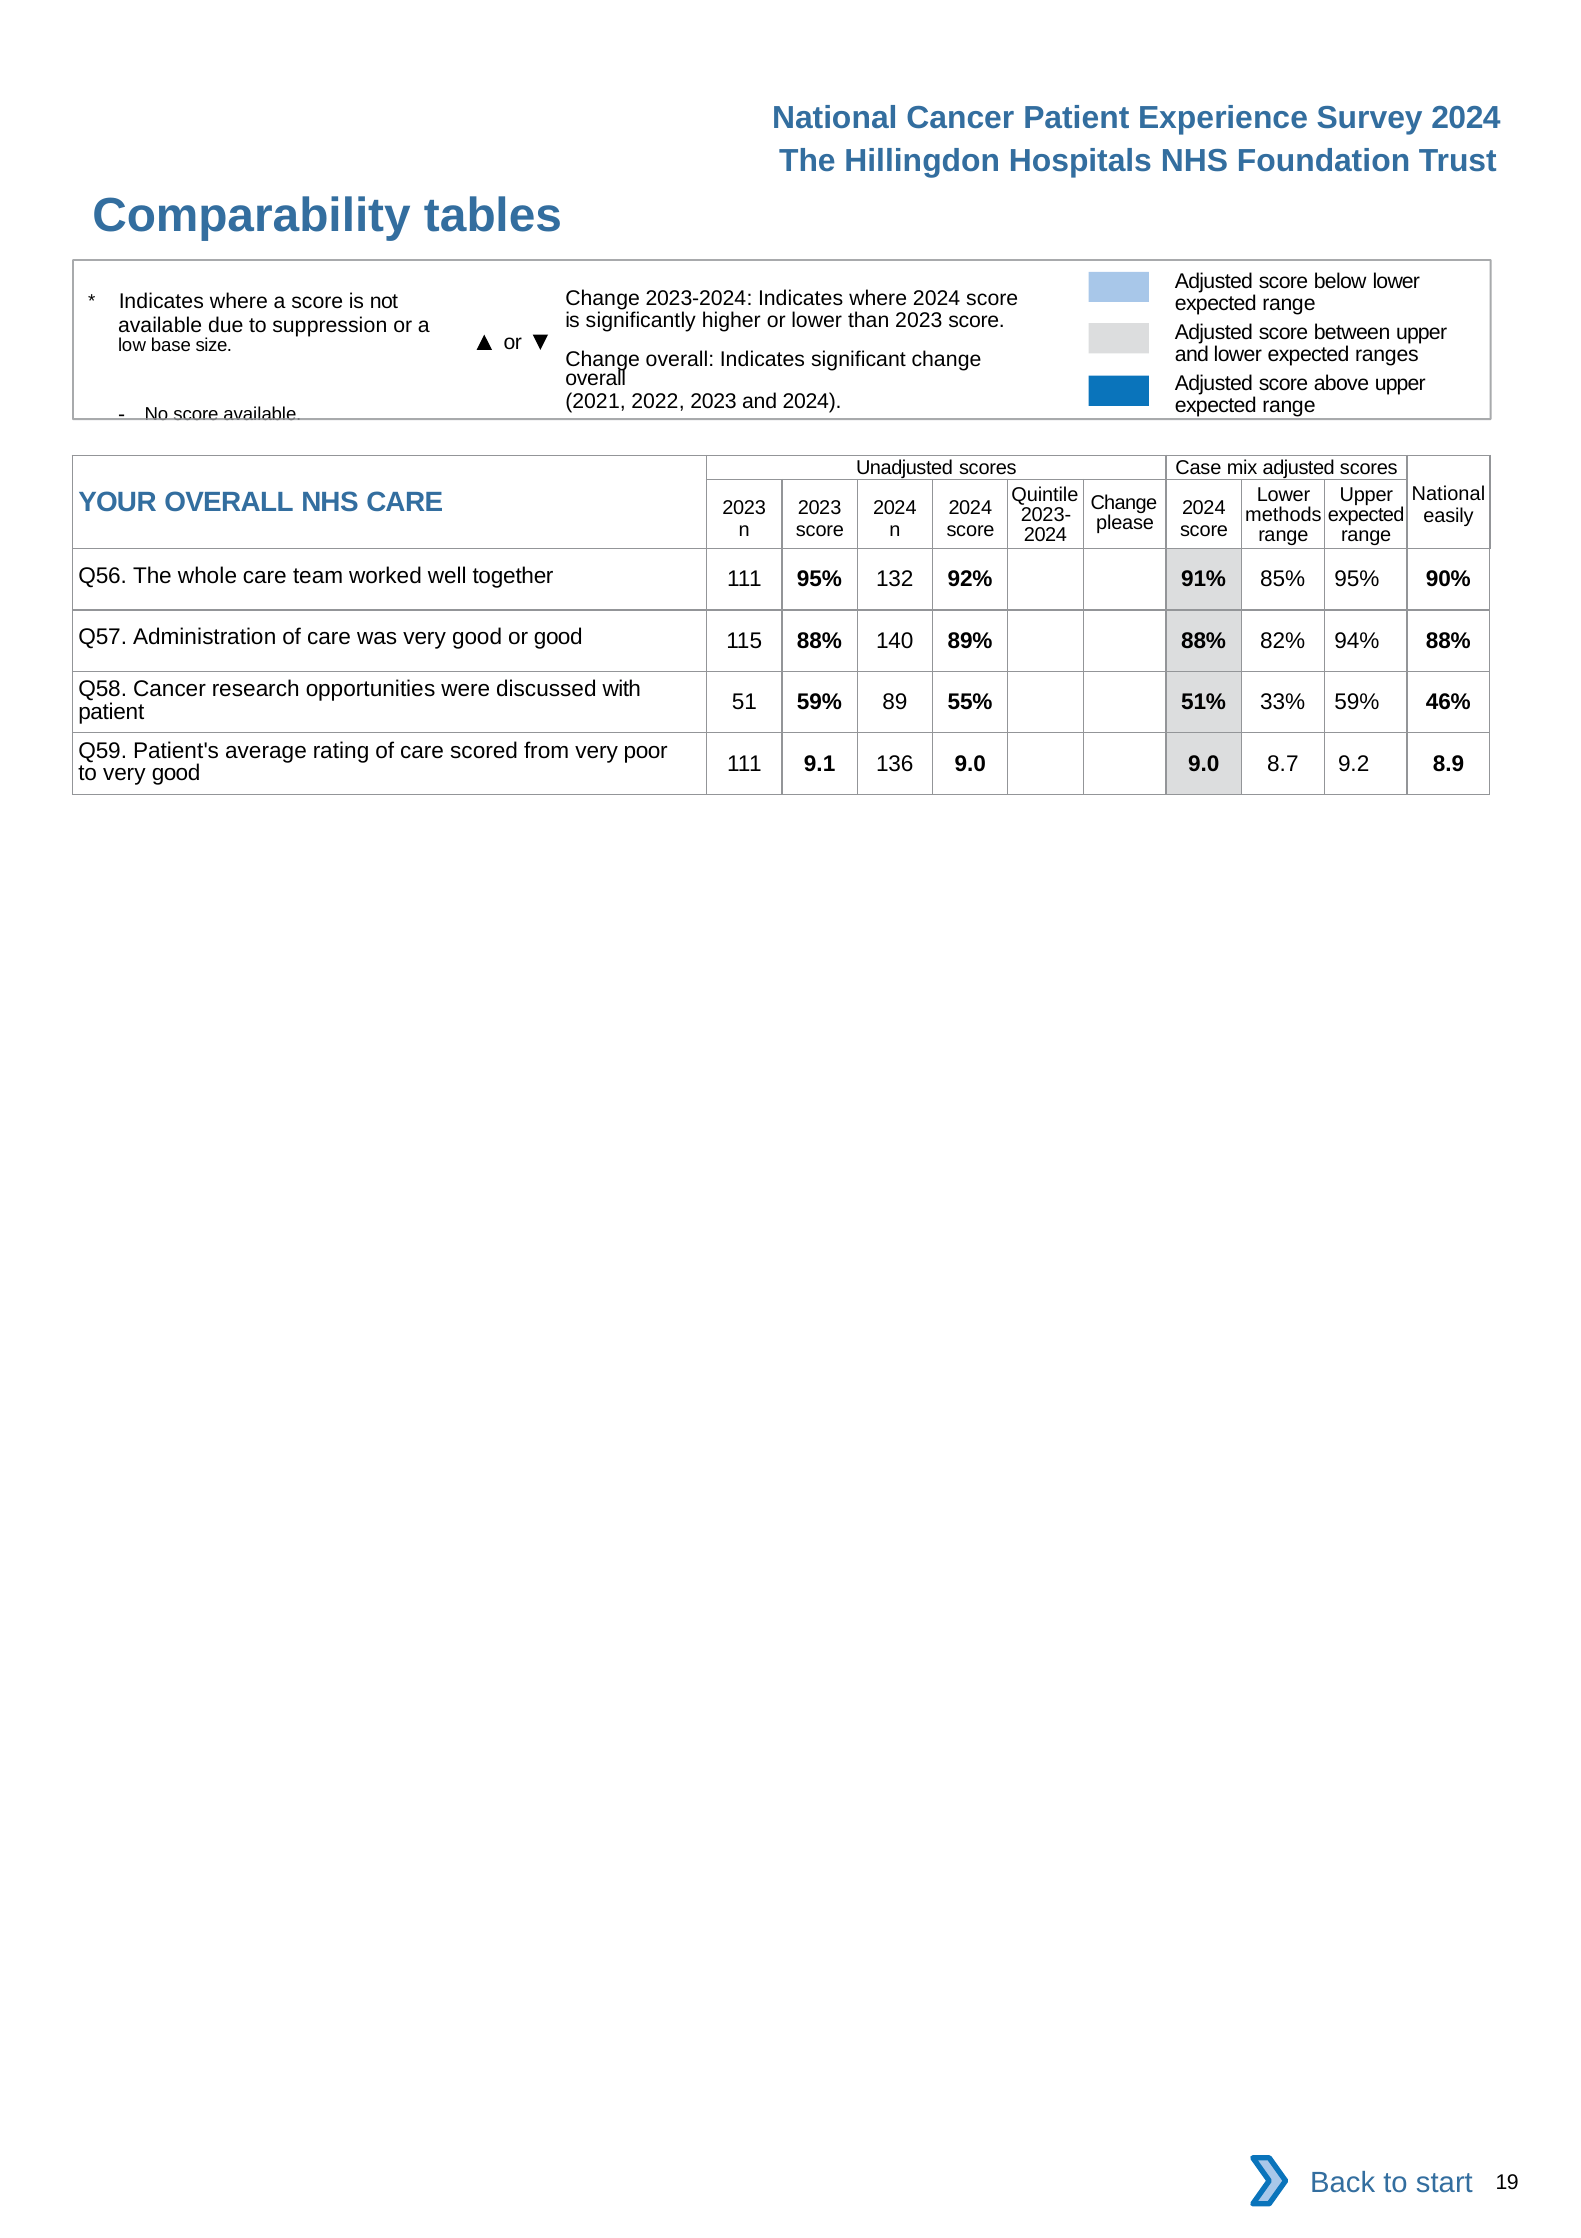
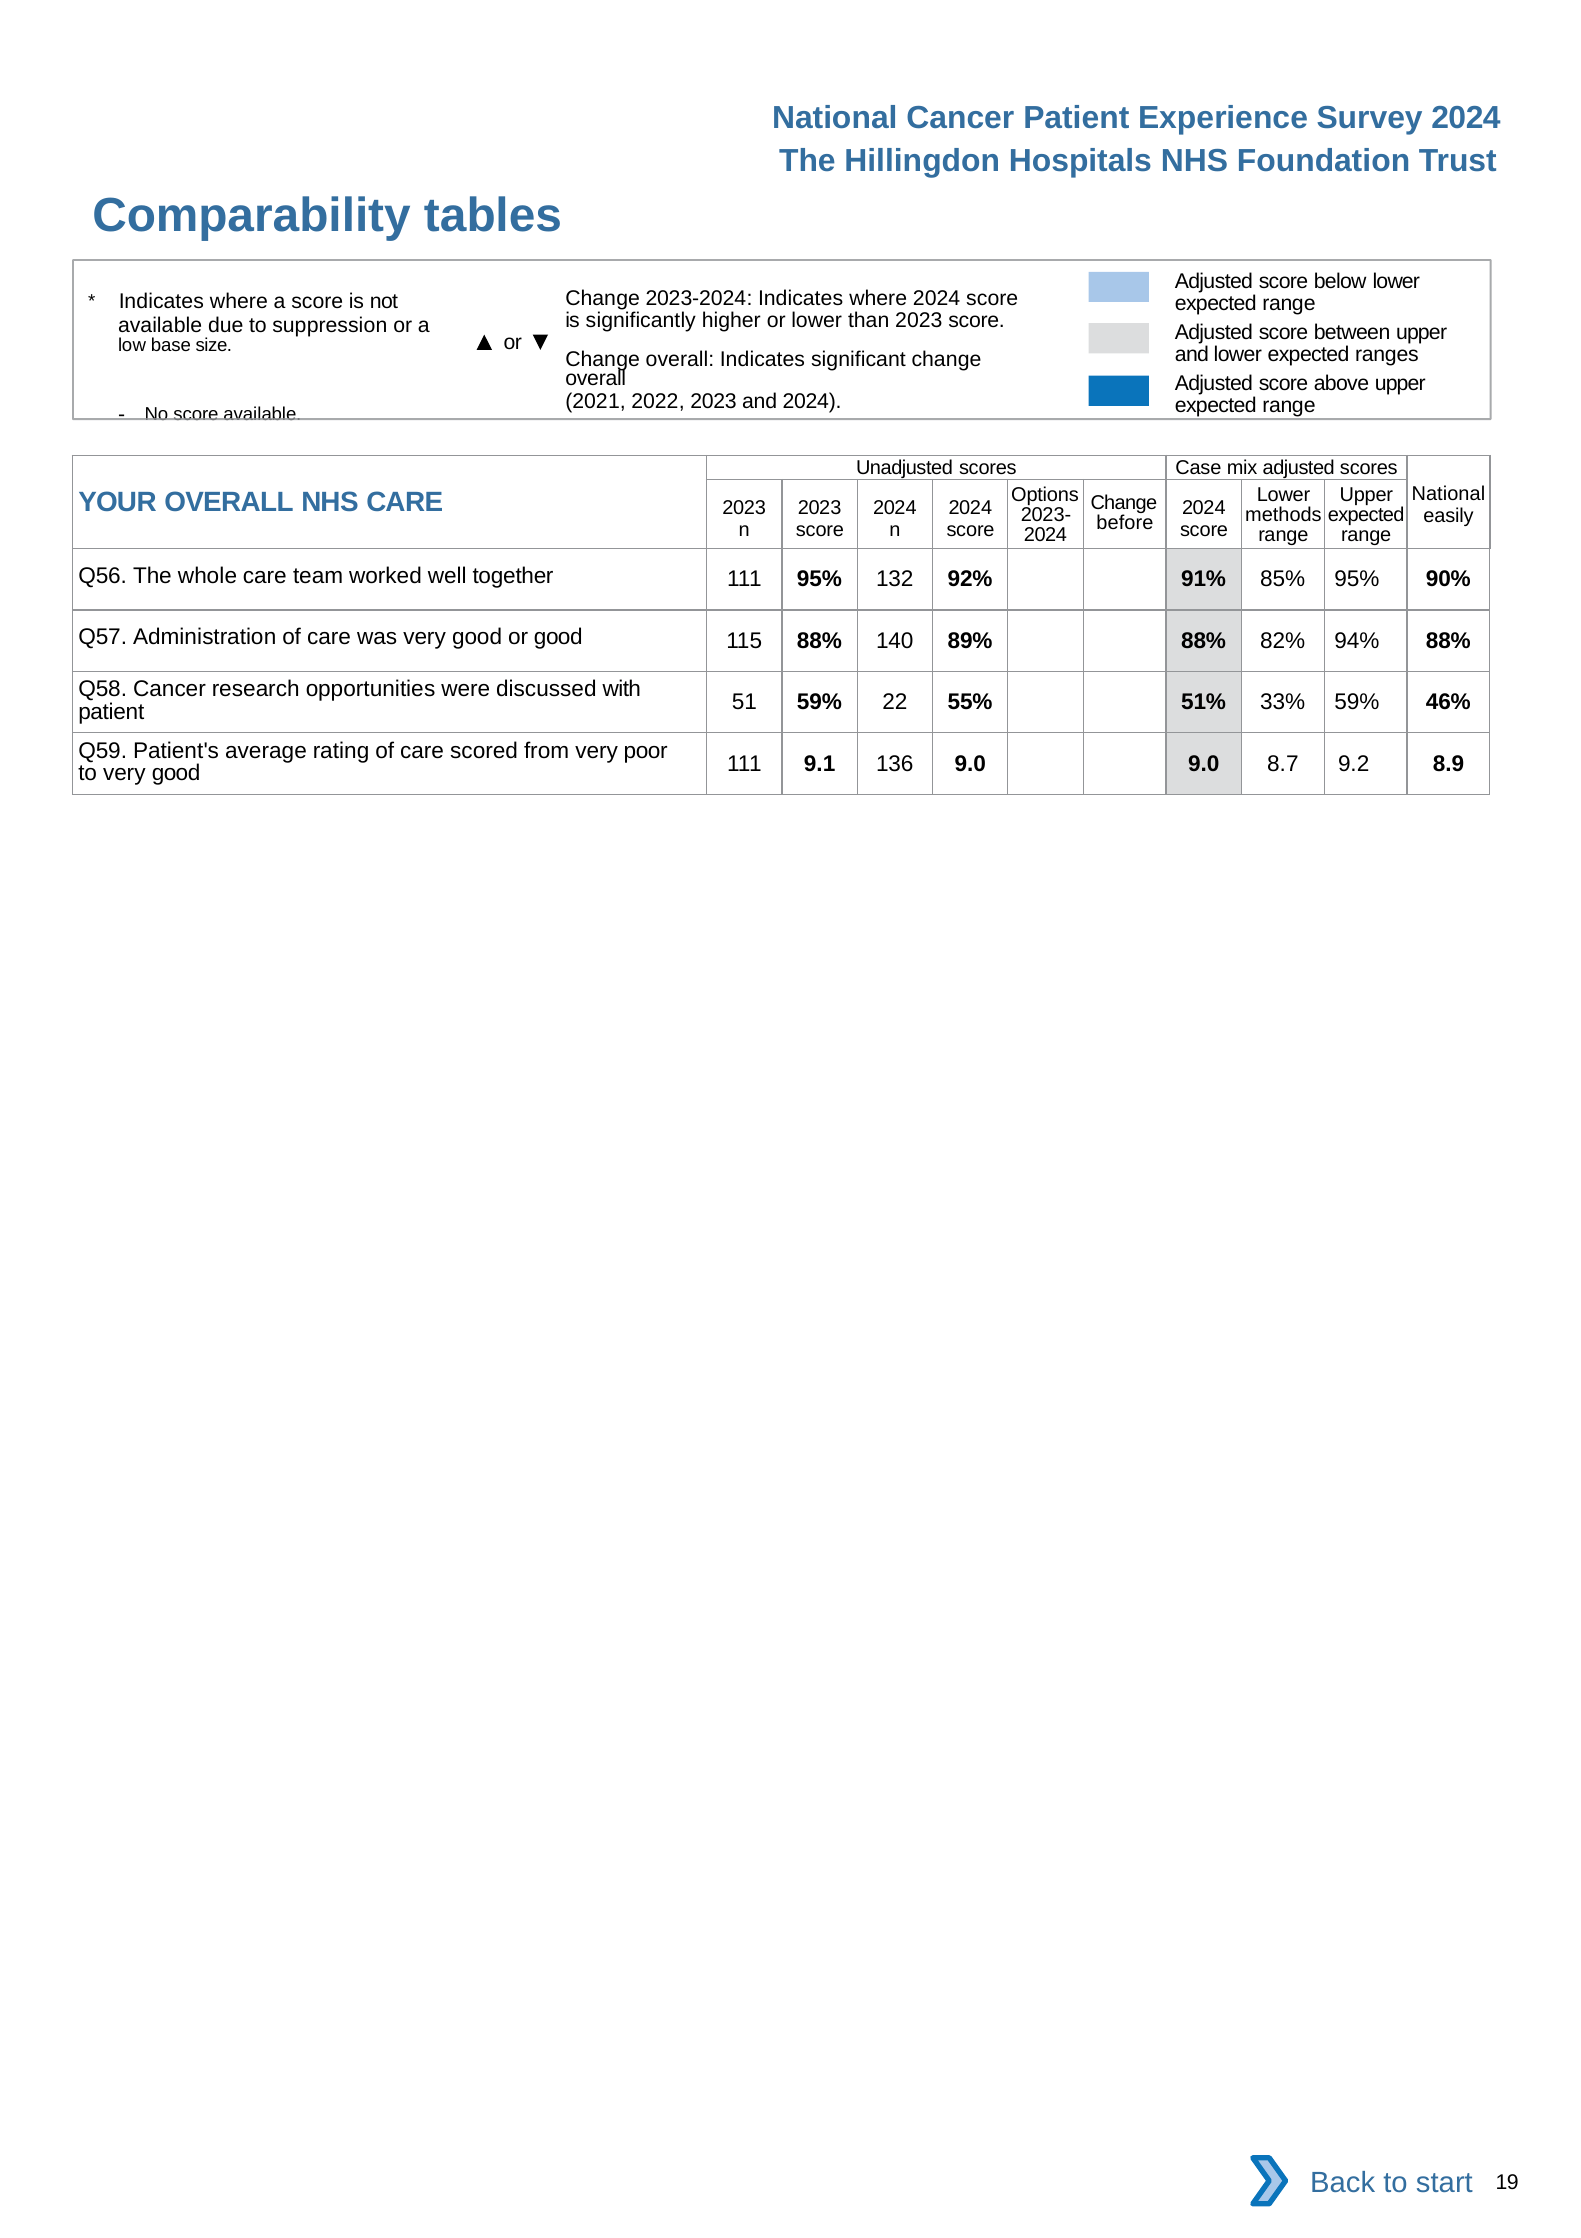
Quintile: Quintile -> Options
please: please -> before
89: 89 -> 22
